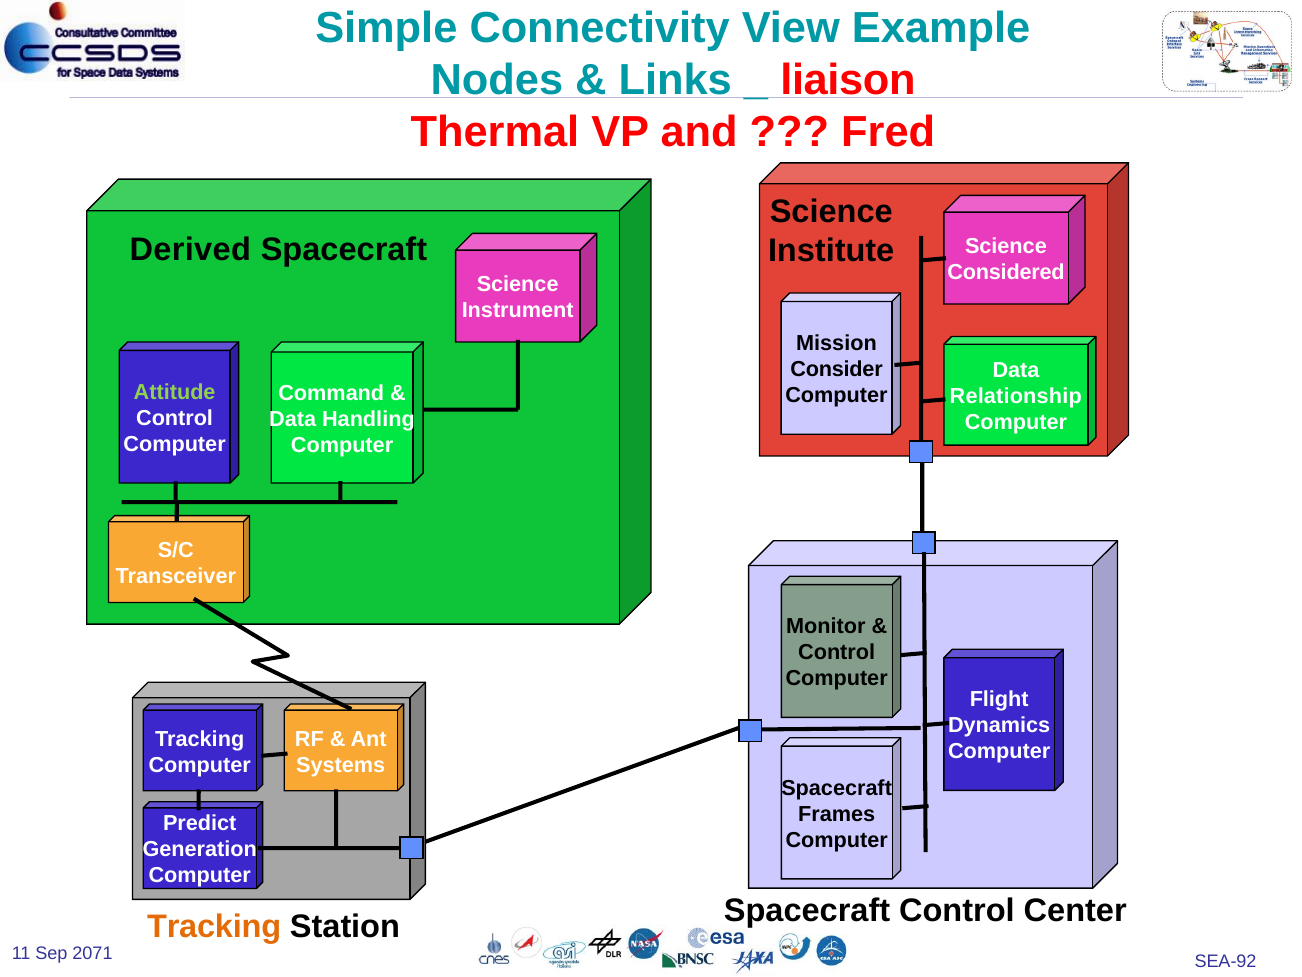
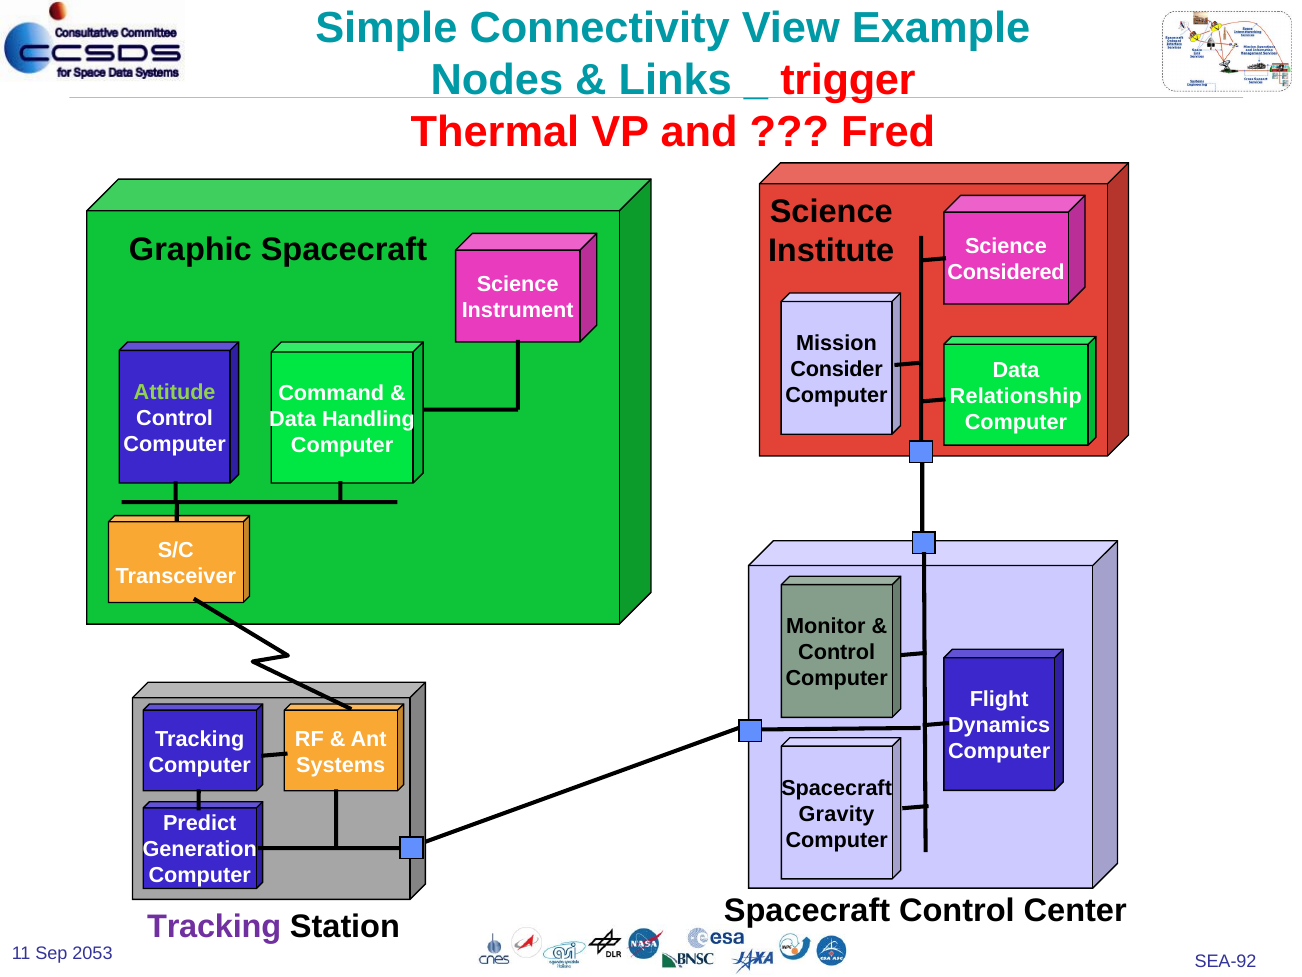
liaison: liaison -> trigger
Derived: Derived -> Graphic
Frames: Frames -> Gravity
Tracking at (214, 926) colour: orange -> purple
2071: 2071 -> 2053
